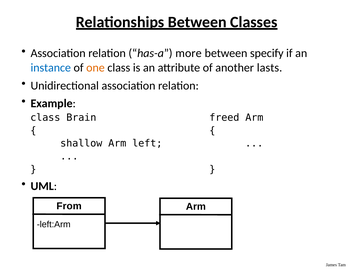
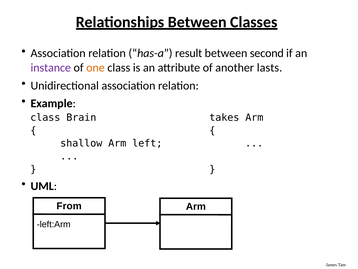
more: more -> result
specify: specify -> second
instance colour: blue -> purple
freed: freed -> takes
